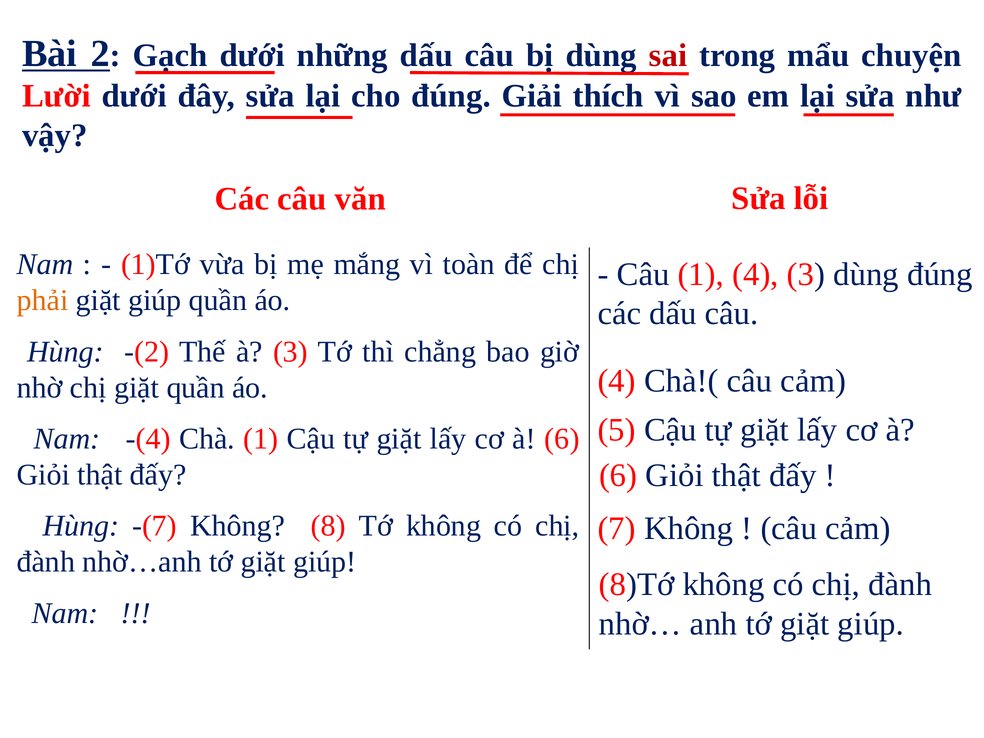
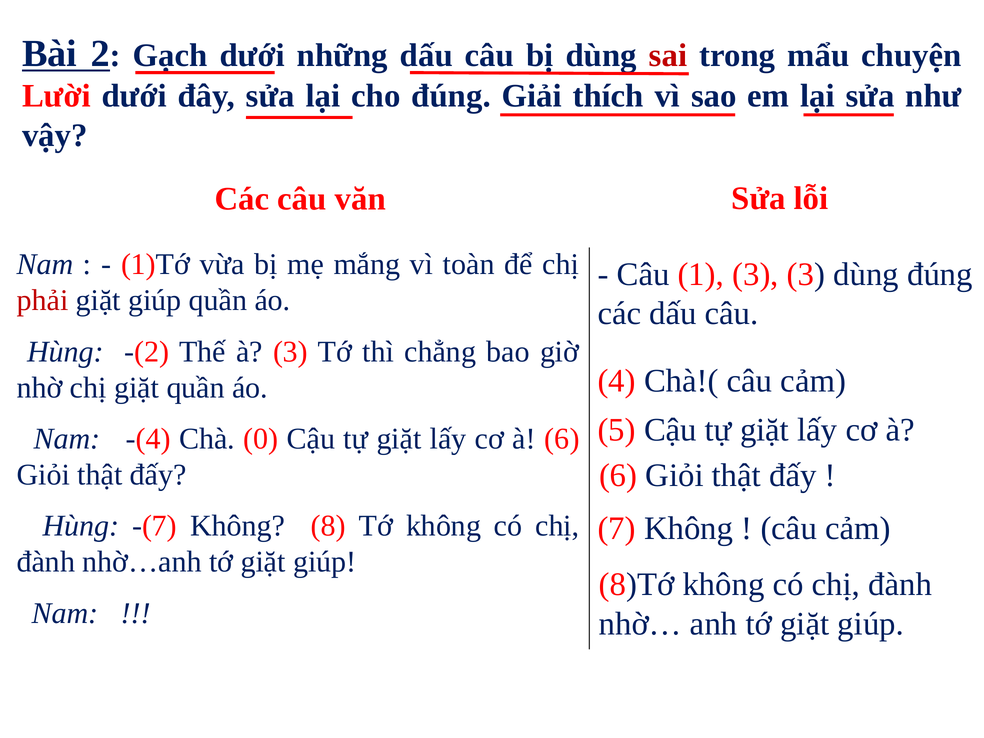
1 4: 4 -> 3
phải colour: orange -> red
Chà 1: 1 -> 0
